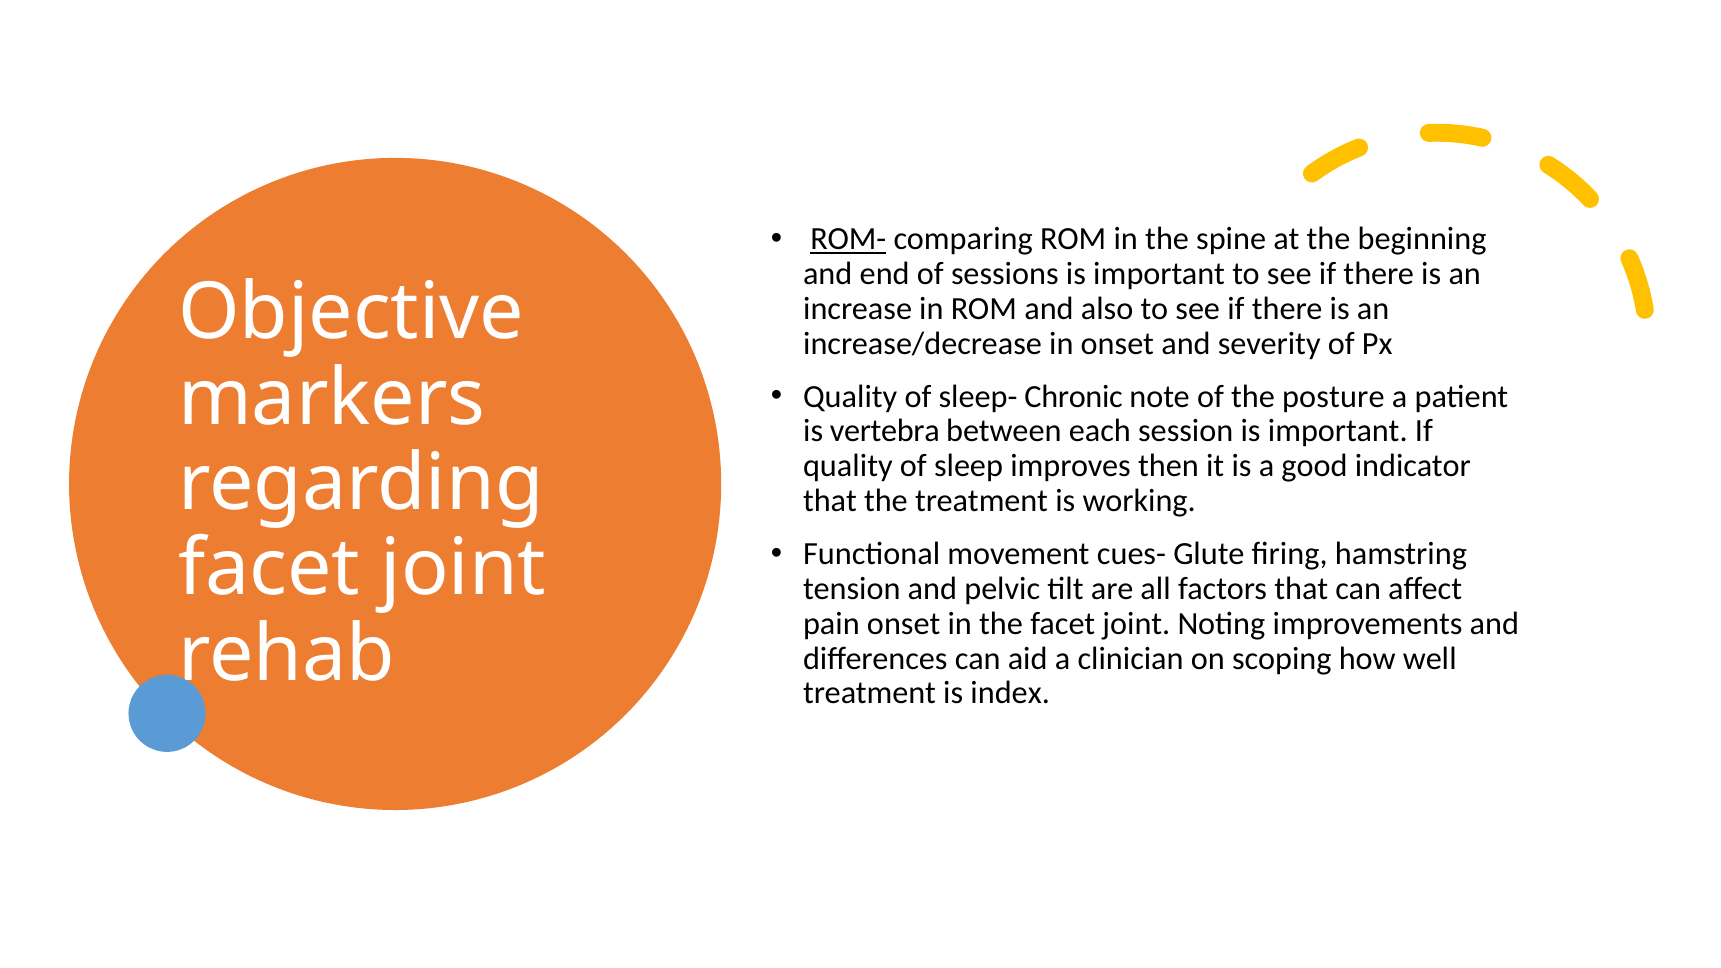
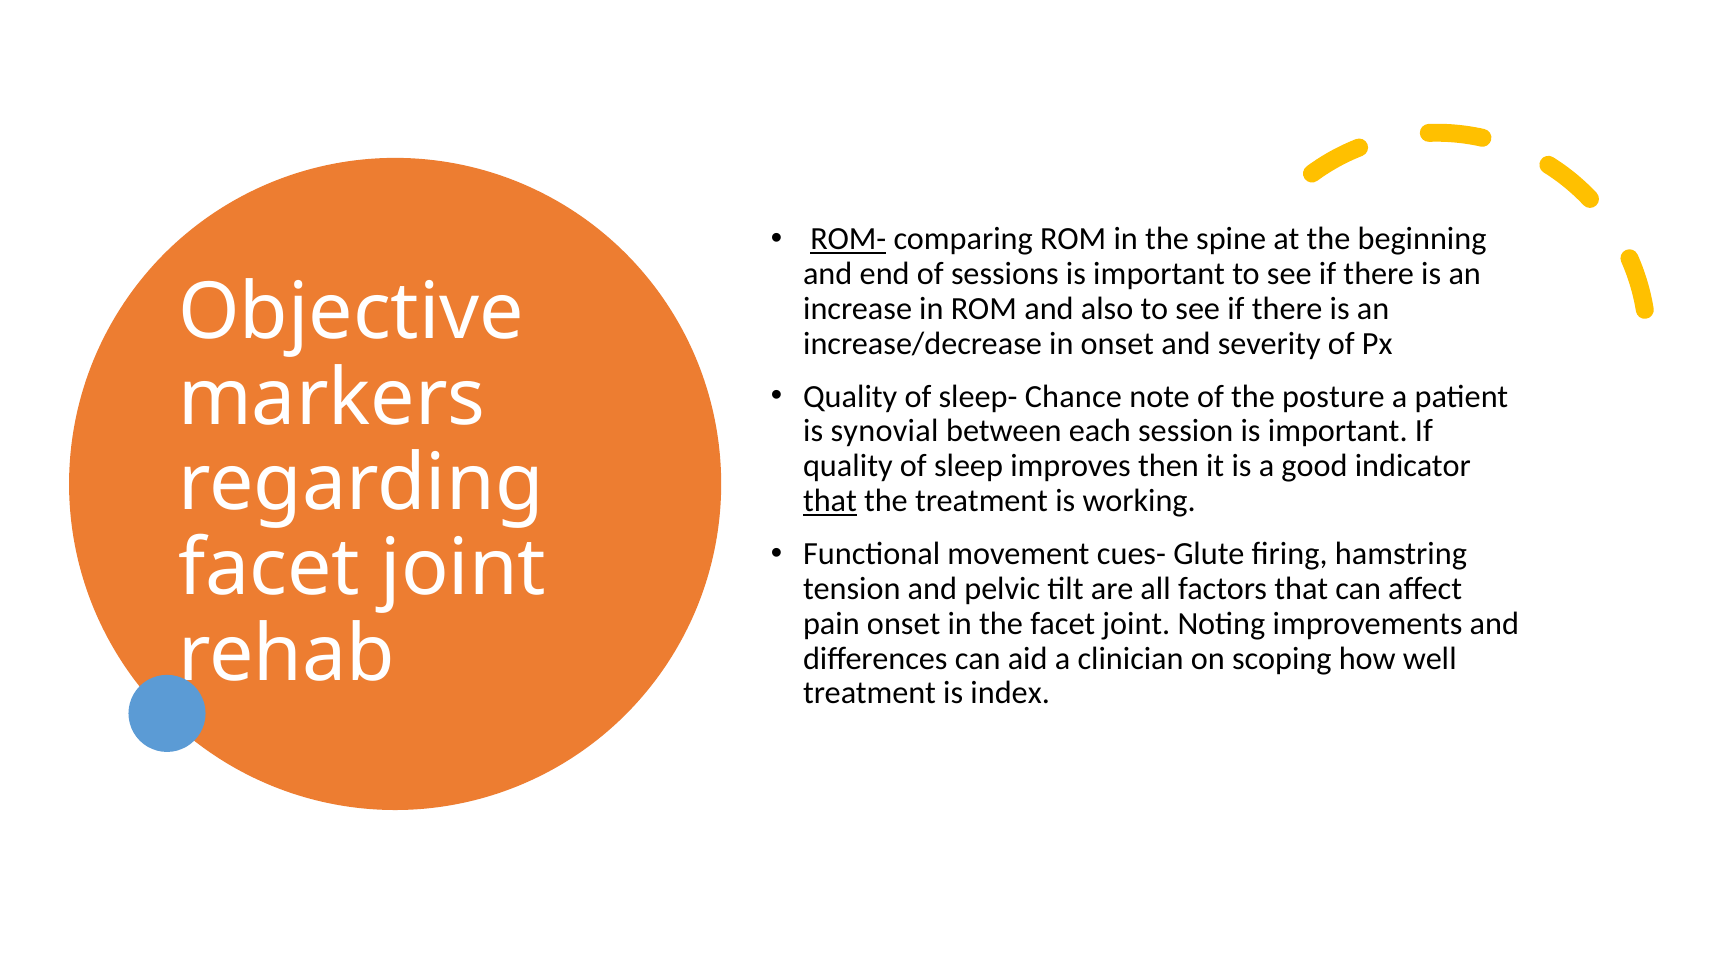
Chronic: Chronic -> Chance
vertebra: vertebra -> synovial
that at (830, 501) underline: none -> present
